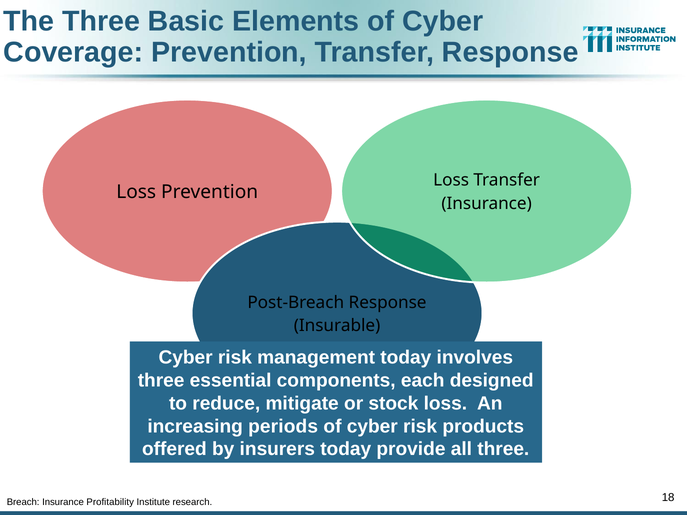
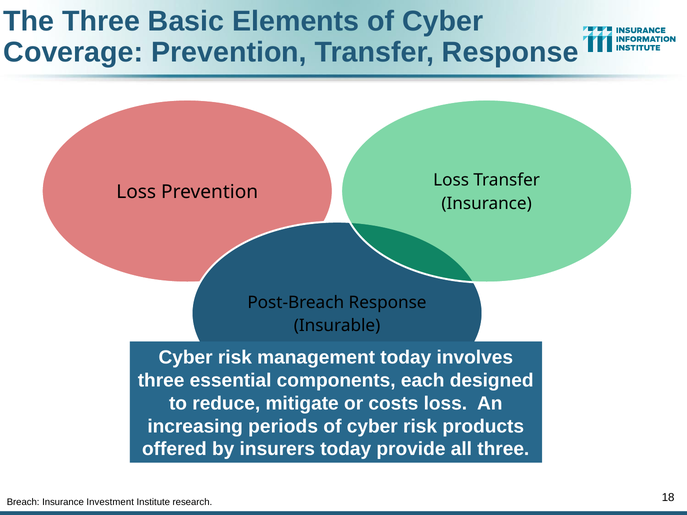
stock: stock -> costs
Profitability: Profitability -> Investment
